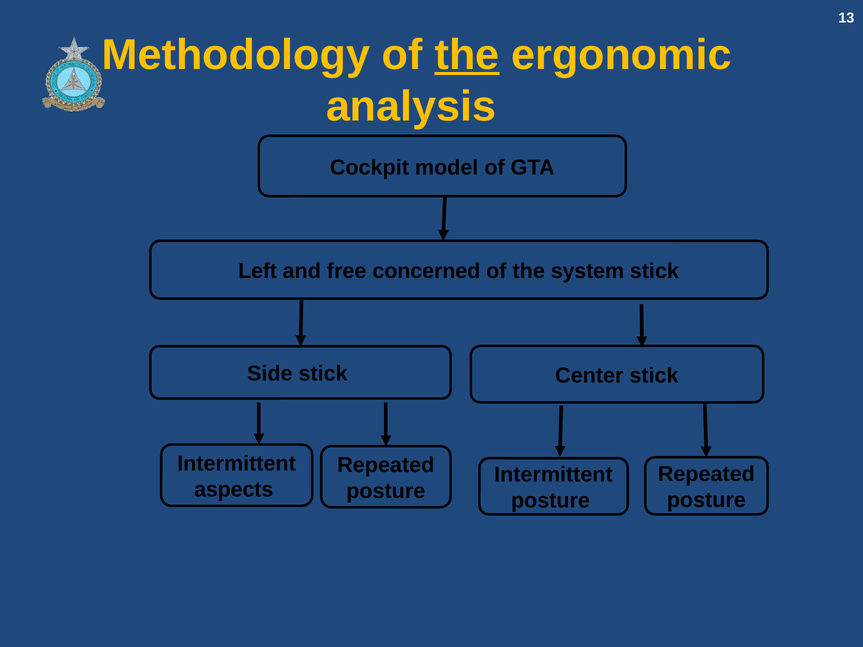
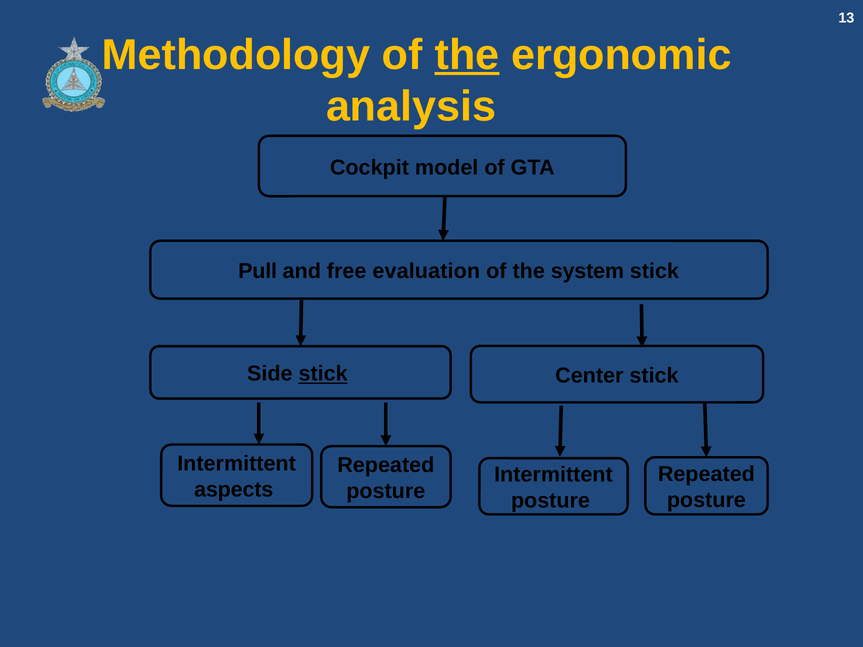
Left: Left -> Pull
concerned: concerned -> evaluation
stick at (323, 374) underline: none -> present
